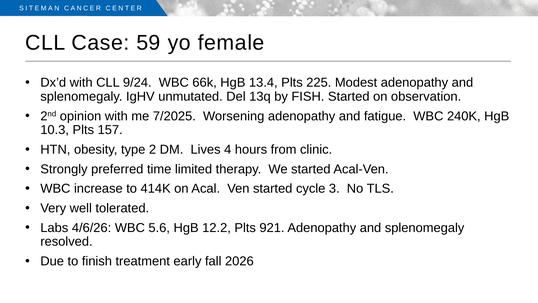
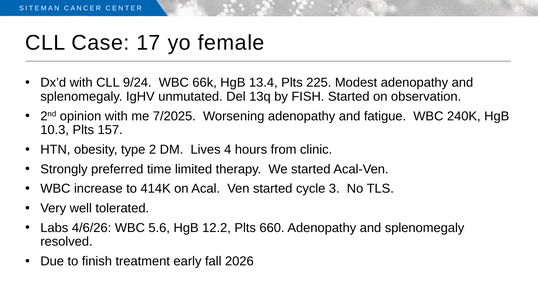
59: 59 -> 17
921: 921 -> 660
